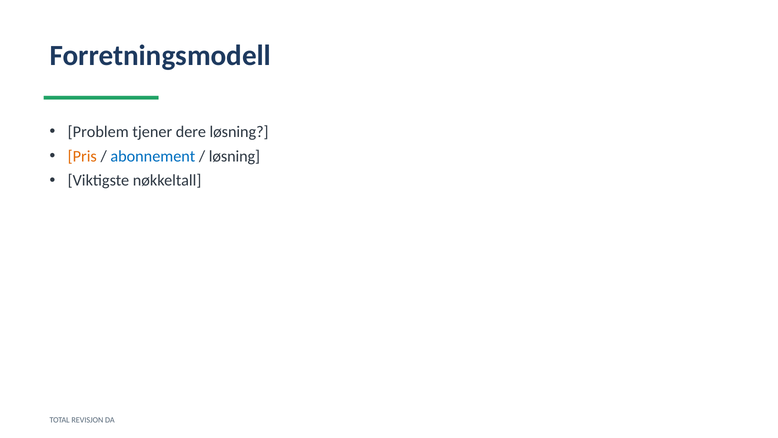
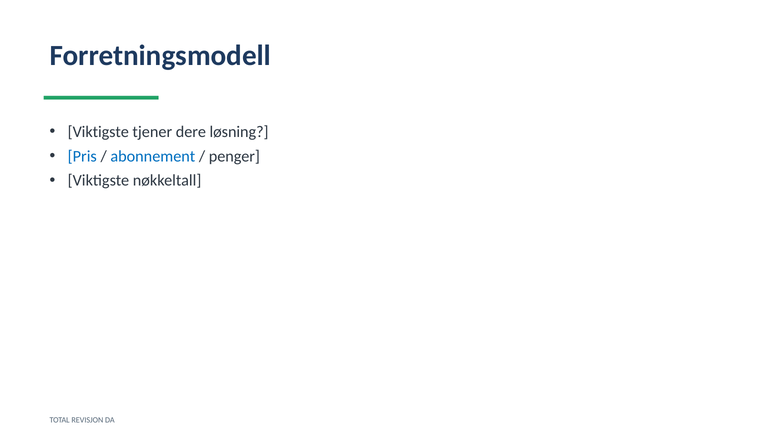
Problem at (98, 132): Problem -> Viktigste
Pris colour: orange -> blue
løsning at (234, 156): løsning -> penger
